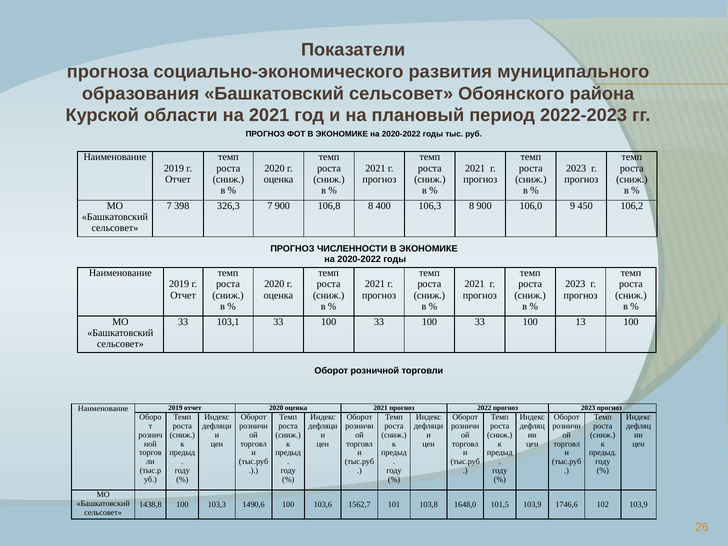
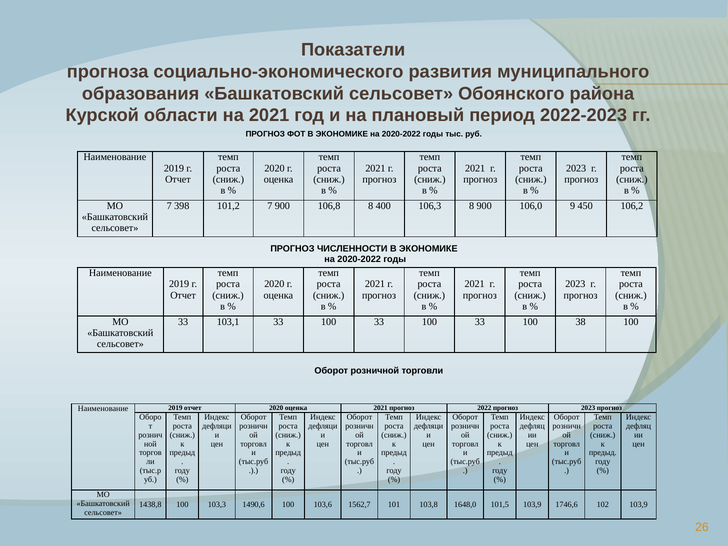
326,3: 326,3 -> 101,2
13: 13 -> 38
